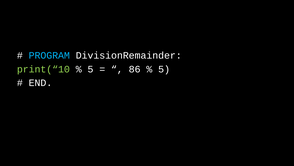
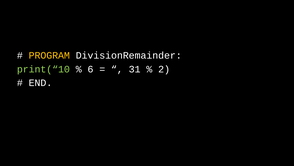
PROGRAM colour: light blue -> yellow
5 at (90, 69): 5 -> 6
86: 86 -> 31
5 at (164, 69): 5 -> 2
